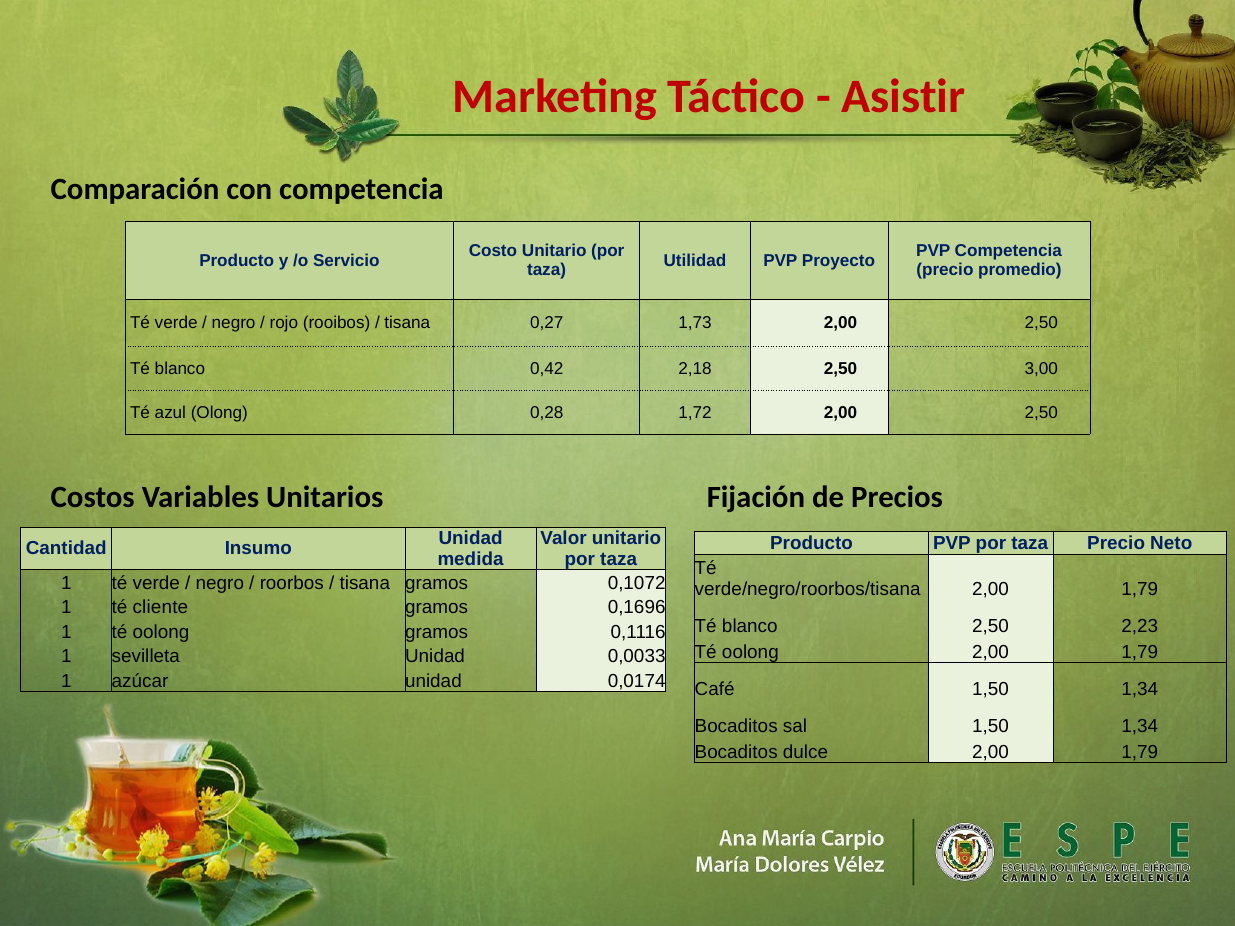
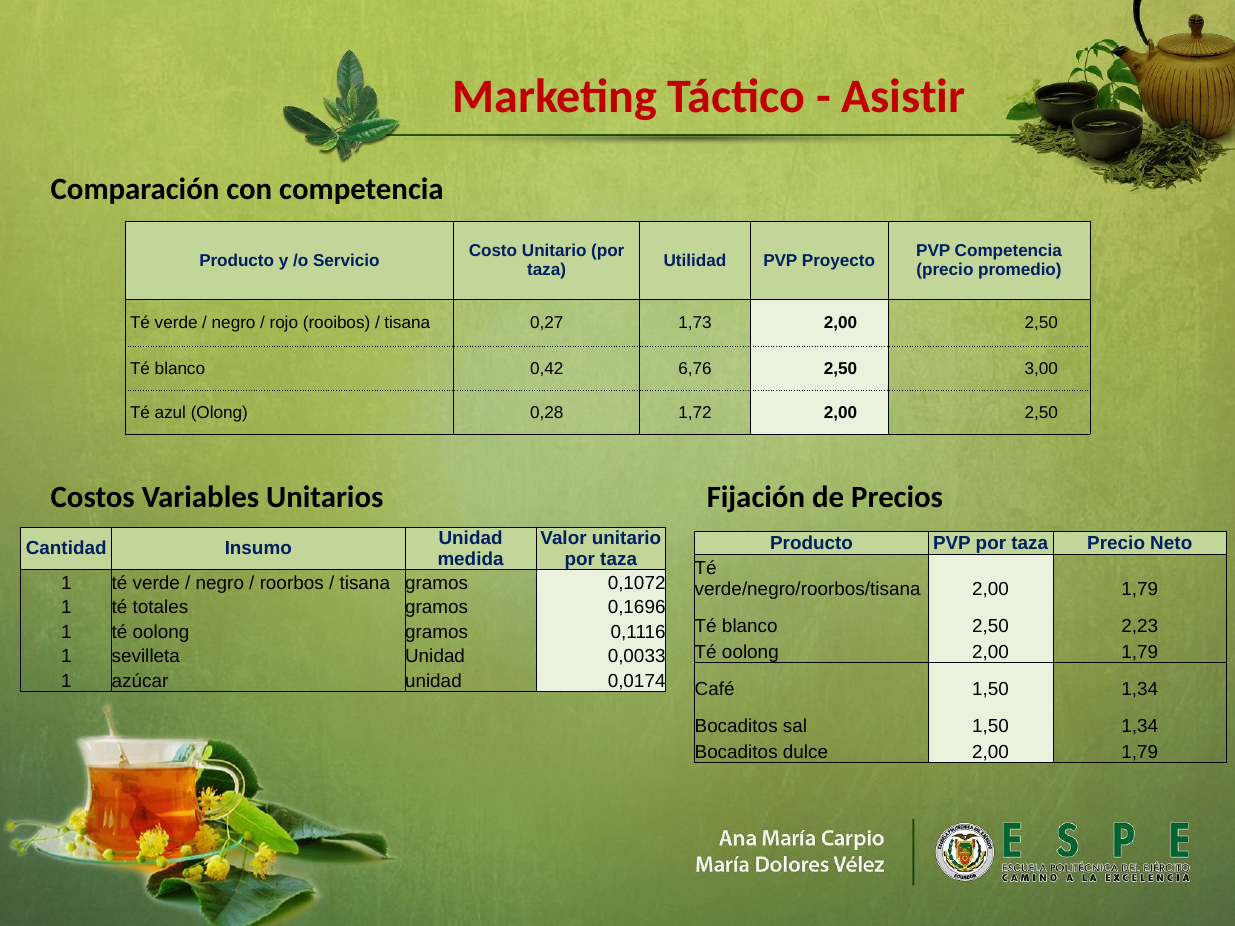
2,18: 2,18 -> 6,76
cliente: cliente -> totales
